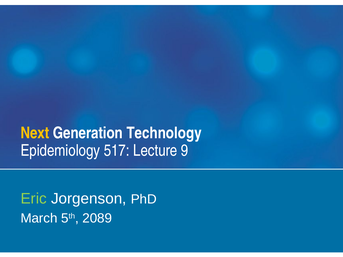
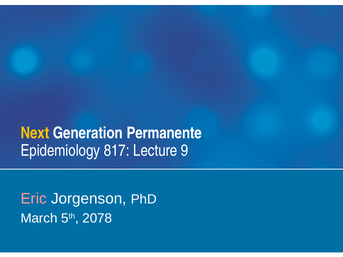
Generation Technology: Technology -> Permanente
517: 517 -> 817
Eric colour: light green -> pink
2089: 2089 -> 2078
